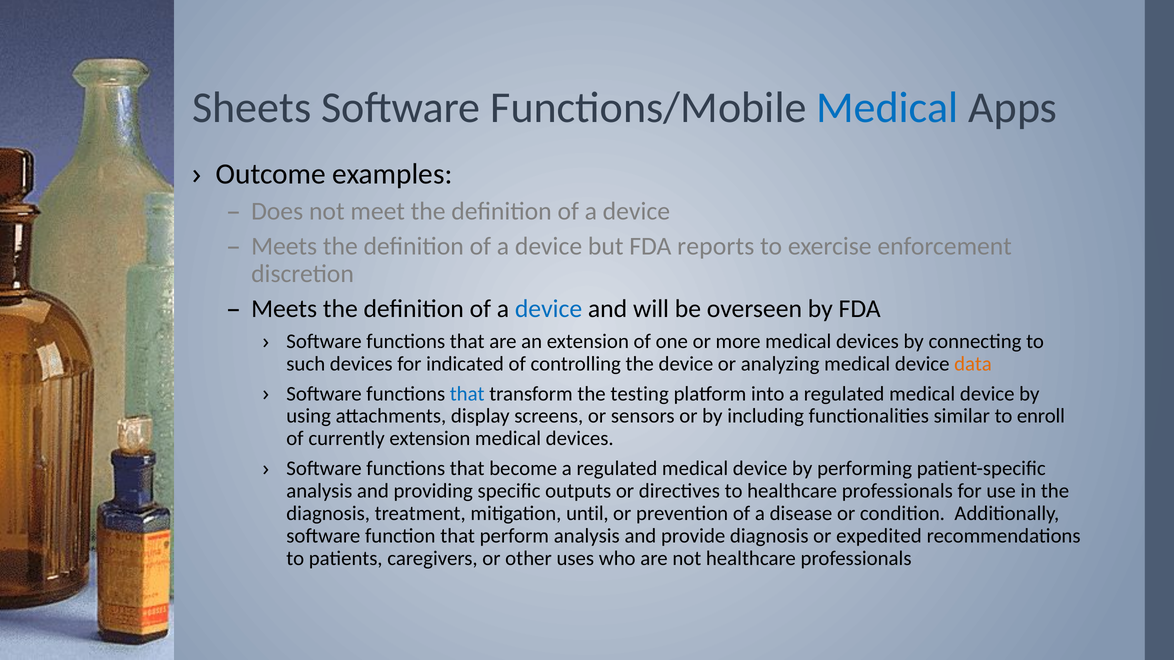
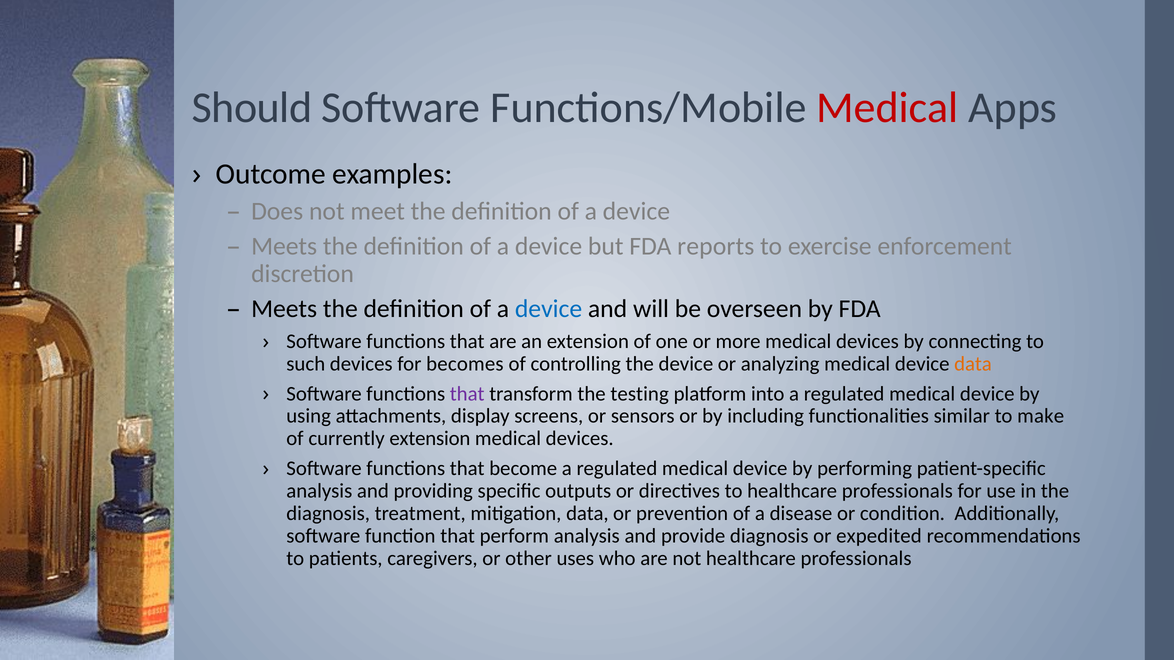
Sheets: Sheets -> Should
Medical at (887, 108) colour: blue -> red
indicated: indicated -> becomes
that at (467, 394) colour: blue -> purple
enroll: enroll -> make
mitigation until: until -> data
